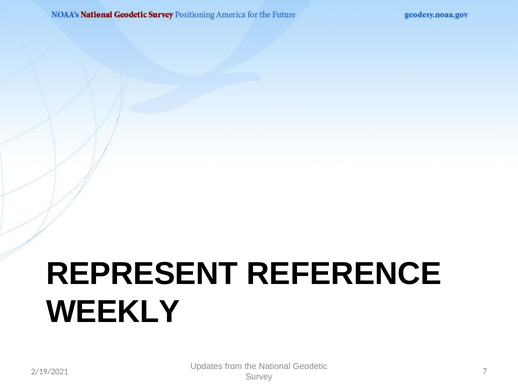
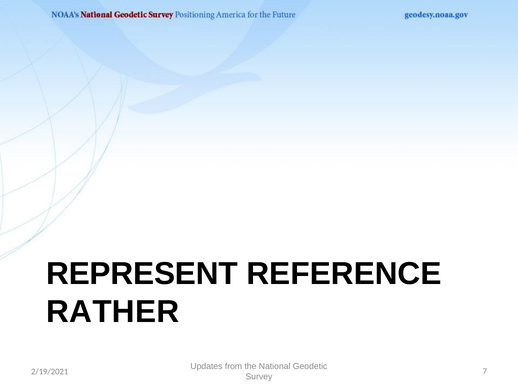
WEEKLY: WEEKLY -> RATHER
